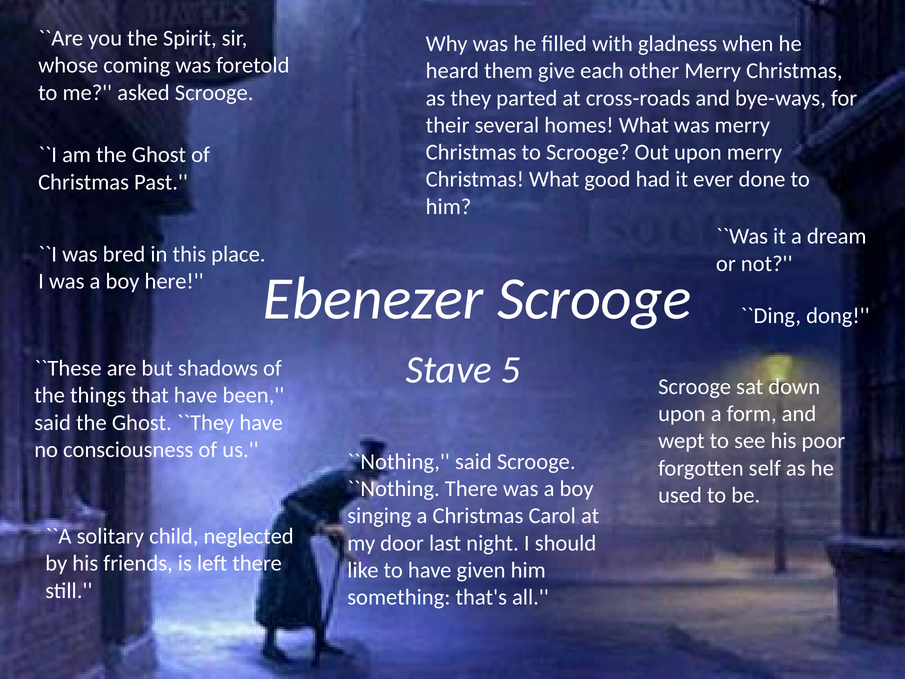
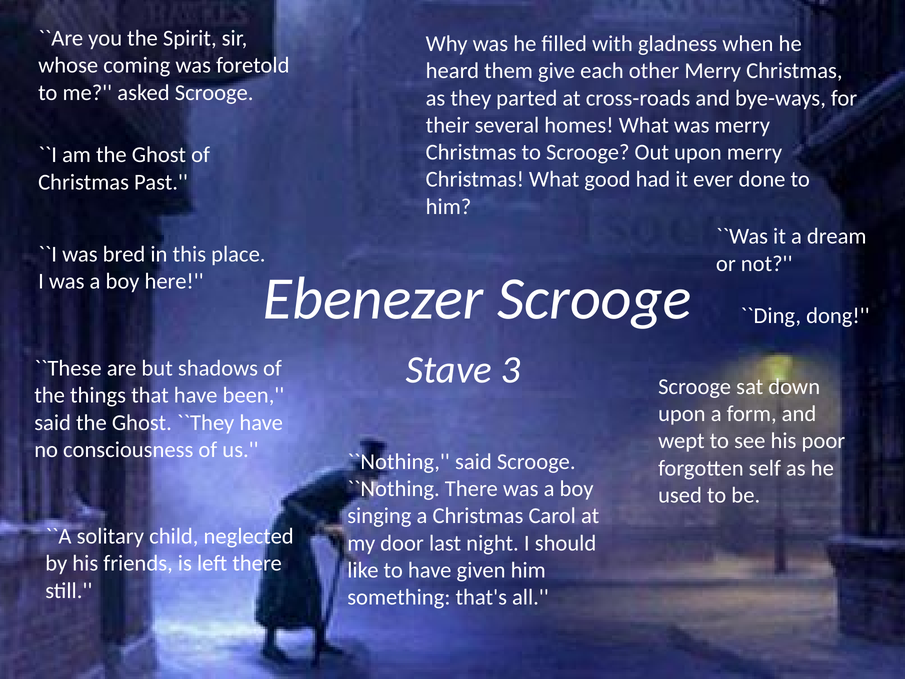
5: 5 -> 3
